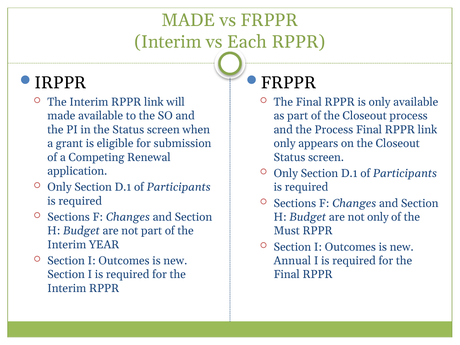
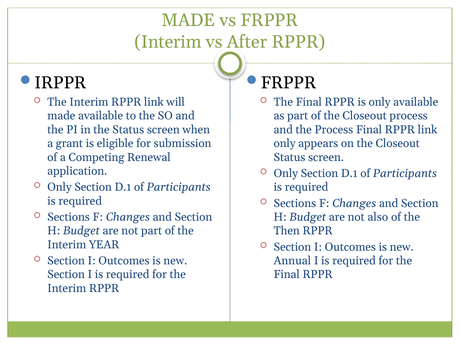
Each: Each -> After
not only: only -> also
Must: Must -> Then
